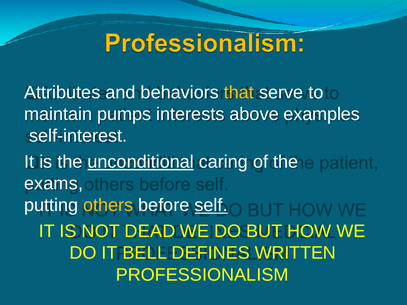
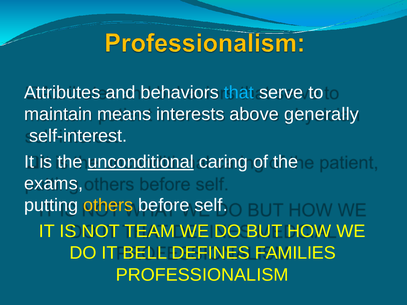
that colour: yellow -> light blue
pumps: pumps -> means
examples: examples -> generally
self underline: present -> none
DEAD: DEAD -> TEAM
WRITTEN: WRITTEN -> FAMILIES
